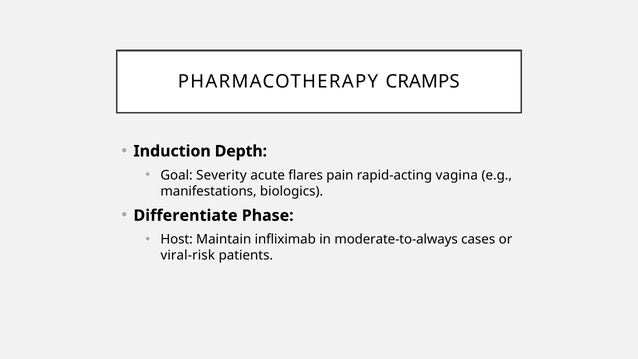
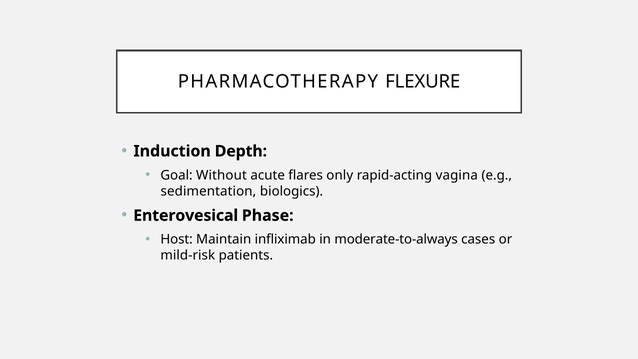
CRAMPS: CRAMPS -> FLEXURE
Severity: Severity -> Without
pain: pain -> only
manifestations: manifestations -> sedimentation
Differentiate: Differentiate -> Enterovesical
viral-risk: viral-risk -> mild-risk
